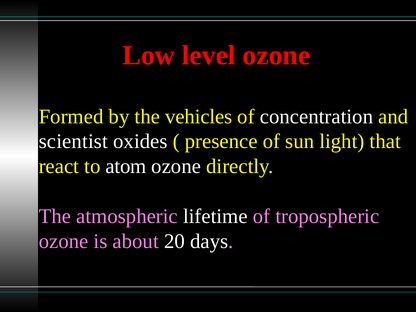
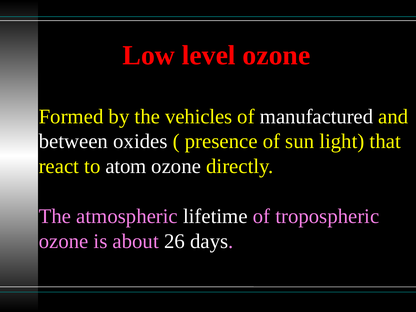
concentration: concentration -> manufactured
scientist: scientist -> between
20: 20 -> 26
